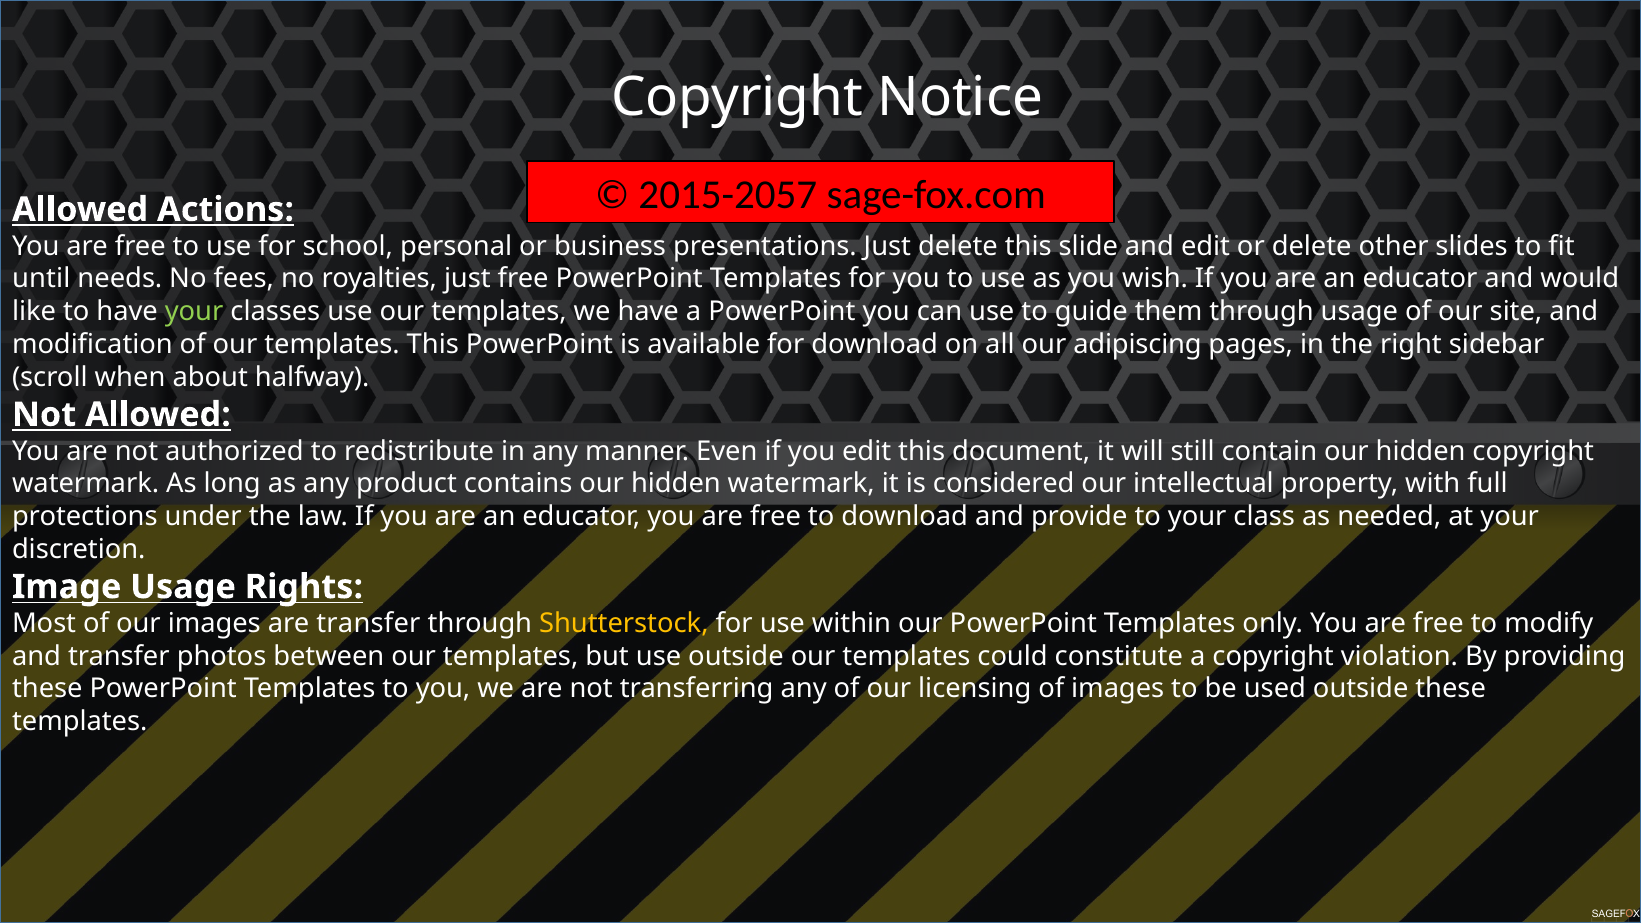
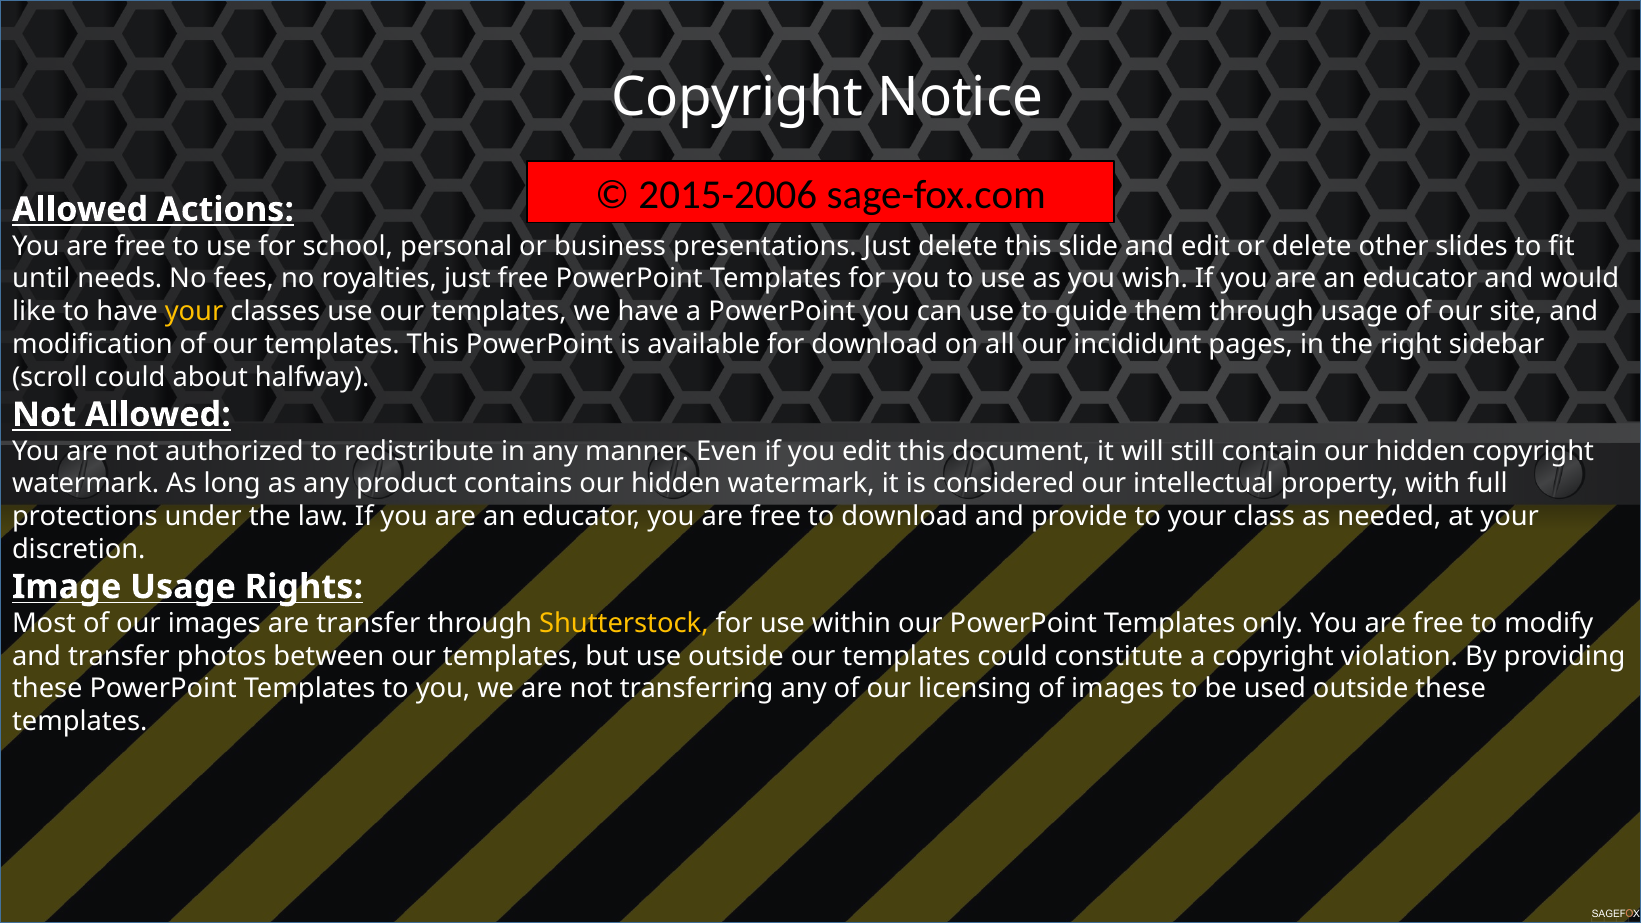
2015-2057: 2015-2057 -> 2015-2006
your at (194, 312) colour: light green -> yellow
adipiscing: adipiscing -> incididunt
scroll when: when -> could
